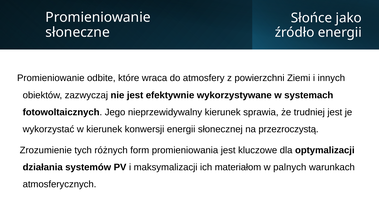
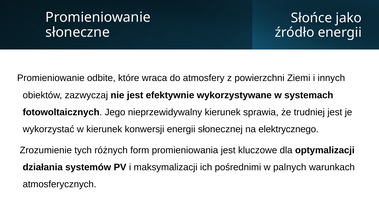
przezroczystą: przezroczystą -> elektrycznego
materiałom: materiałom -> pośrednimi
